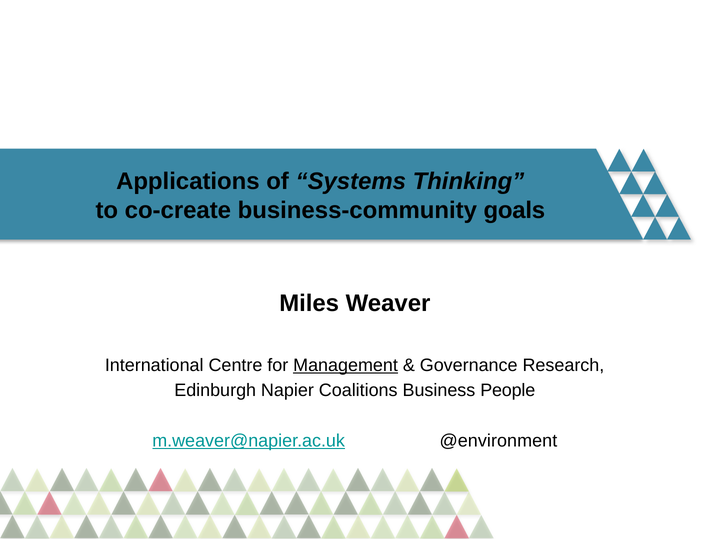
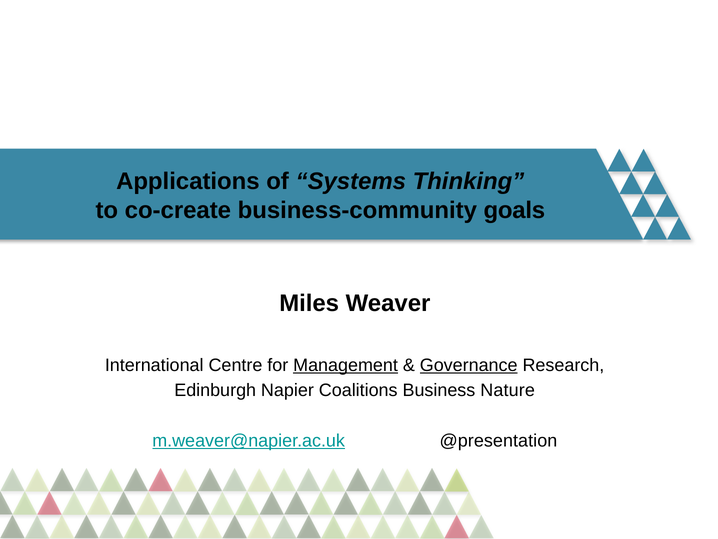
Governance underline: none -> present
People: People -> Nature
@environment: @environment -> @presentation
